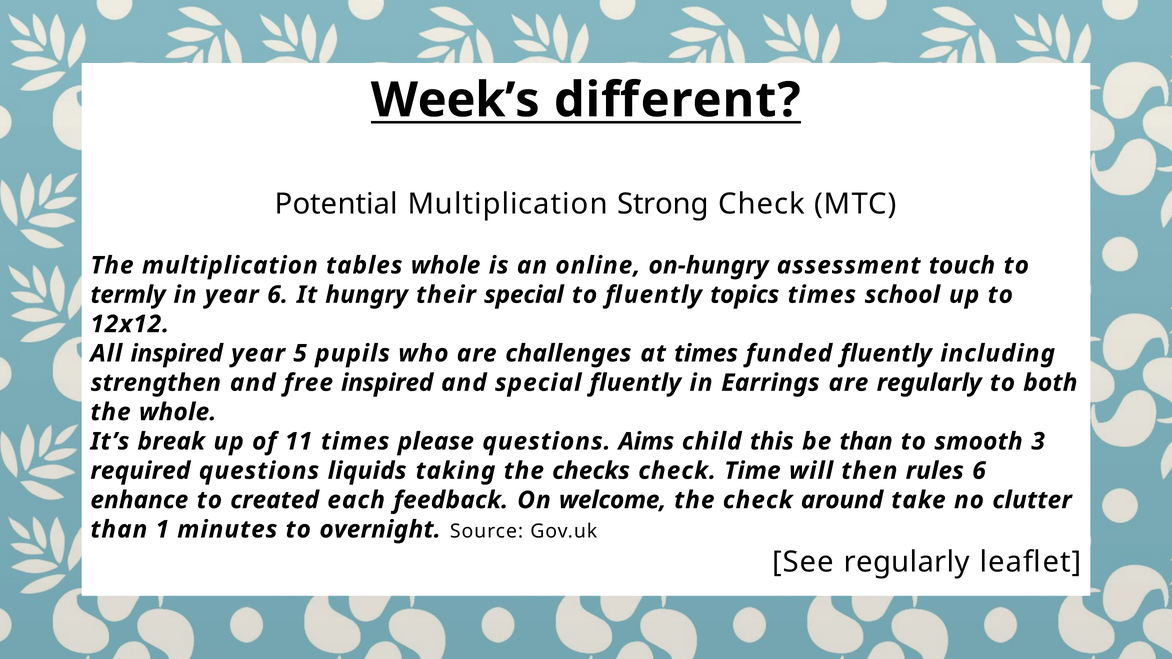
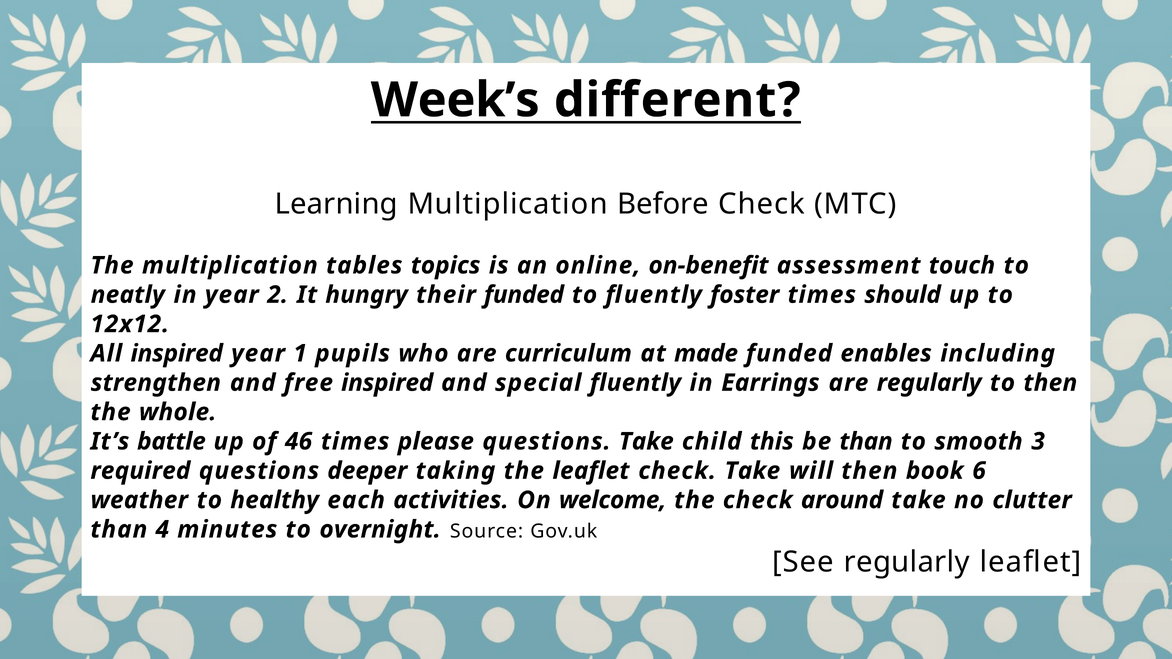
Potential: Potential -> Learning
Strong: Strong -> Before
tables whole: whole -> topics
on-hungry: on-hungry -> on-benefit
termly: termly -> neatly
year 6: 6 -> 2
their special: special -> funded
topics: topics -> foster
school: school -> should
5: 5 -> 1
challenges: challenges -> curriculum
at times: times -> made
funded fluently: fluently -> enables
to both: both -> then
break: break -> battle
11: 11 -> 46
questions Aims: Aims -> Take
liquids: liquids -> deeper
the checks: checks -> leaflet
check Time: Time -> Take
rules: rules -> book
enhance: enhance -> weather
created: created -> healthy
feedback: feedback -> activities
1: 1 -> 4
